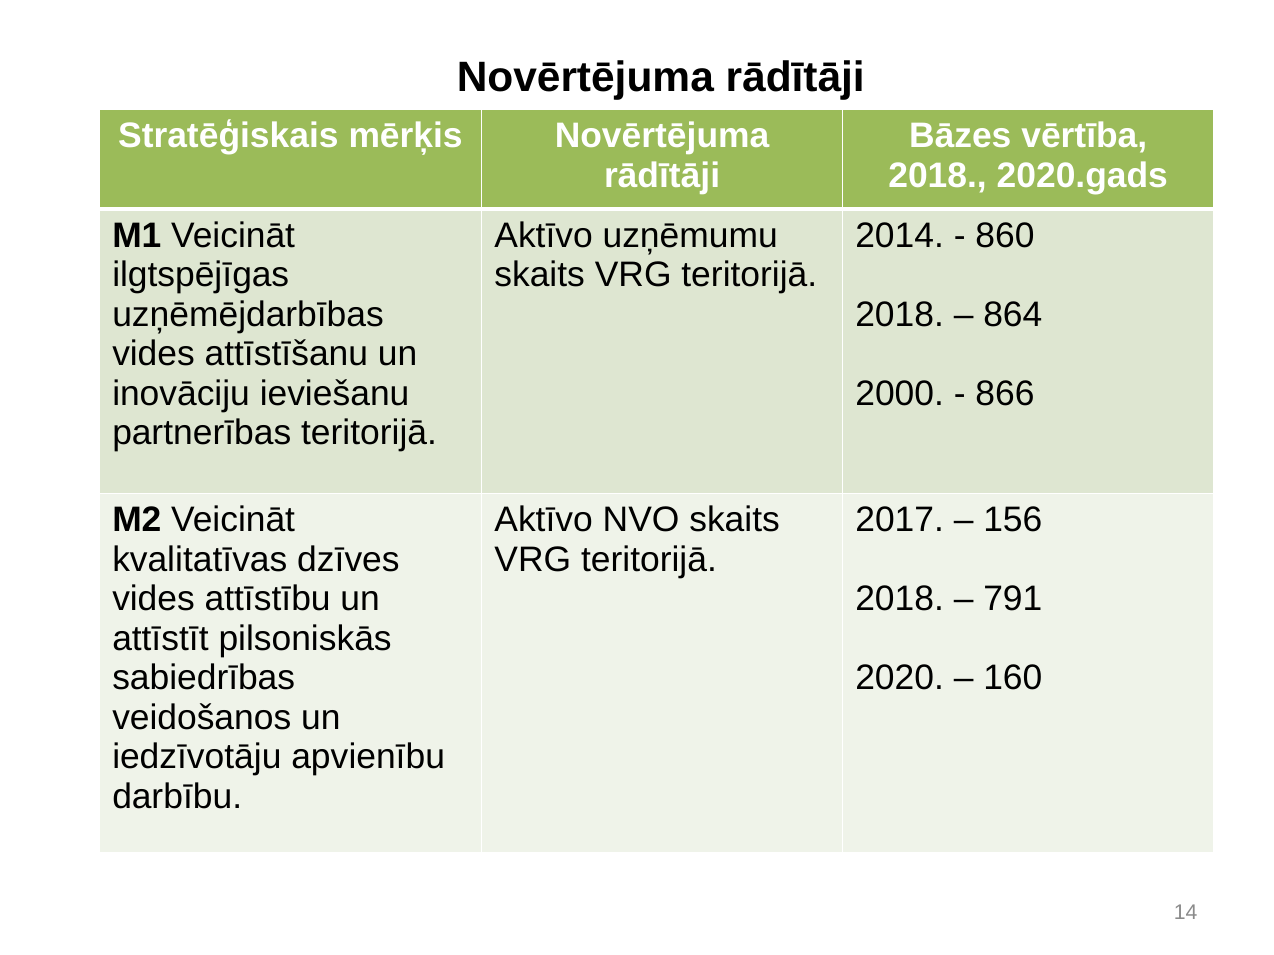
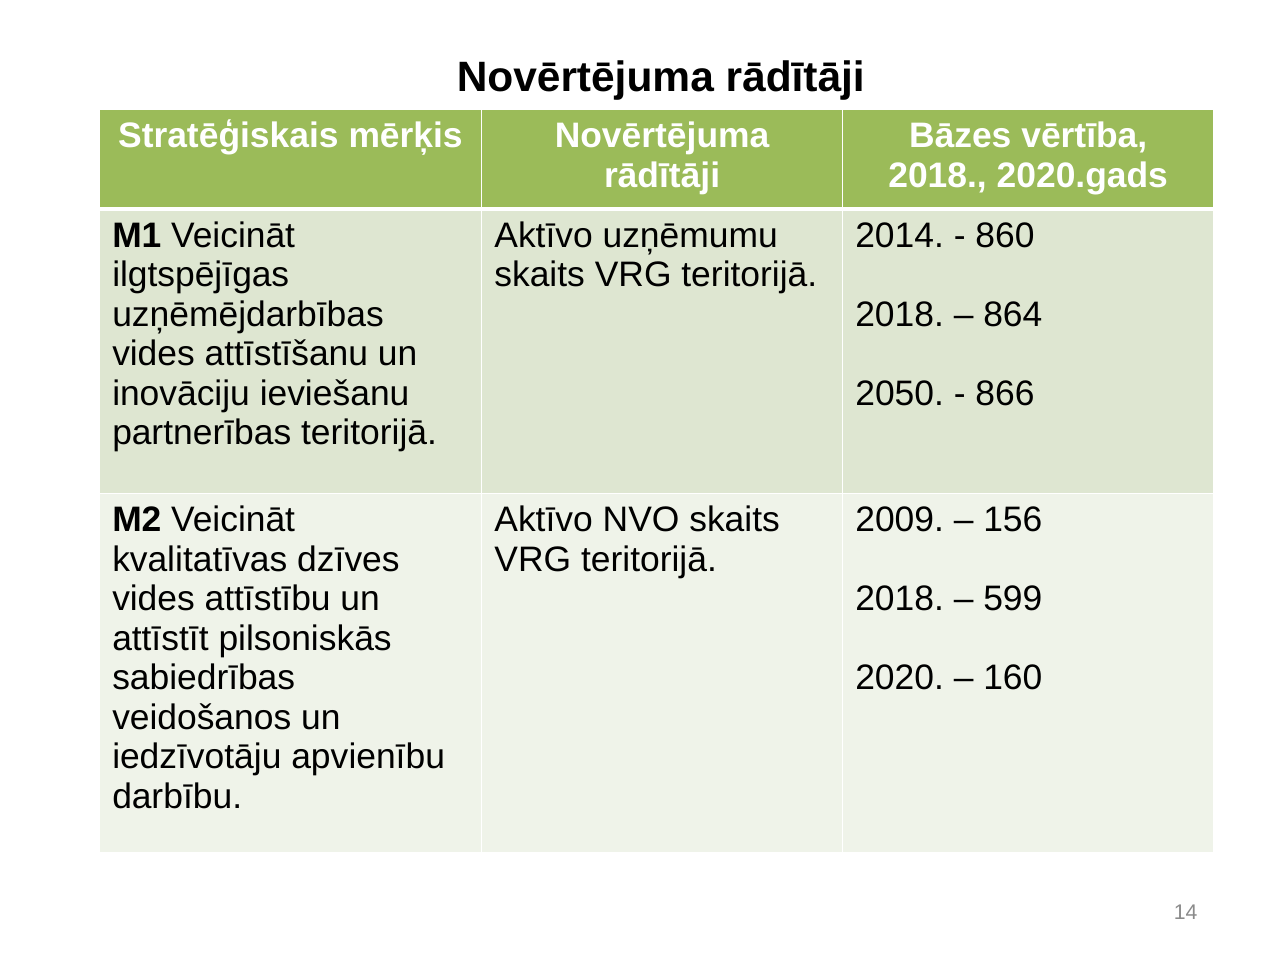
2000: 2000 -> 2050
2017: 2017 -> 2009
791: 791 -> 599
